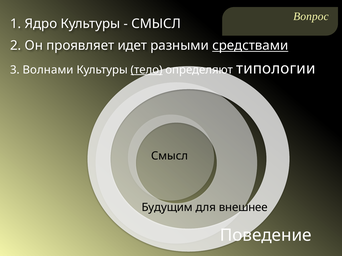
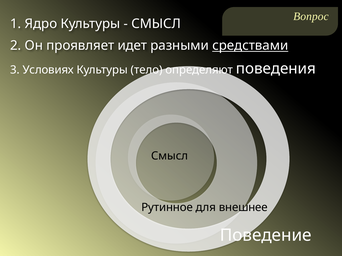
Волнами: Волнами -> Условиях
тело underline: present -> none
типологии: типологии -> поведения
Будущим: Будущим -> Рутинное
